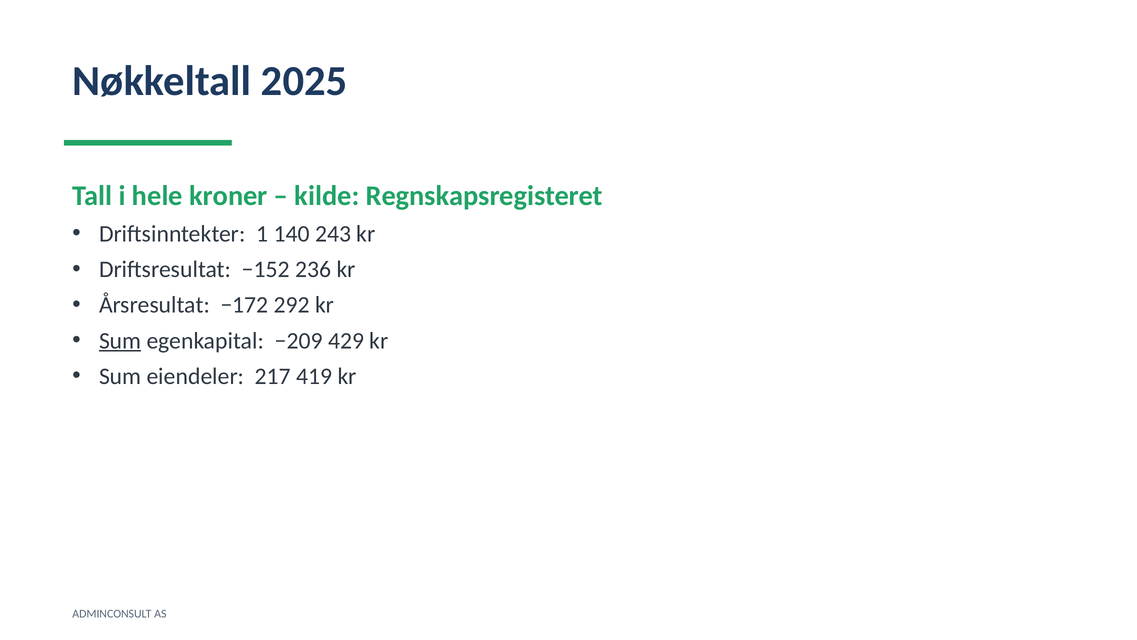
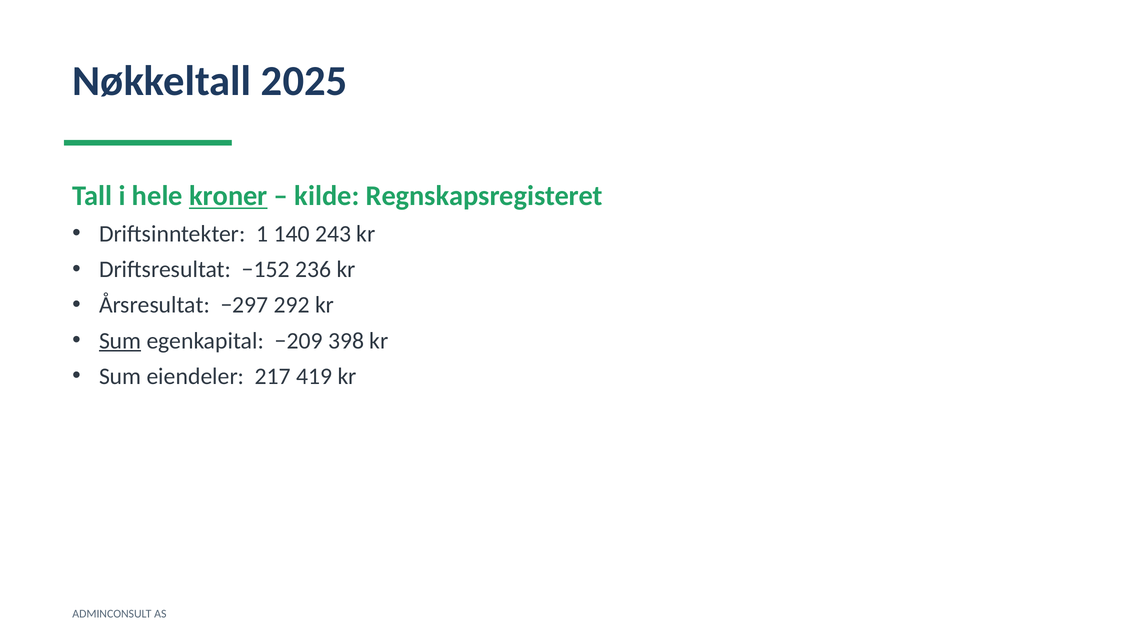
kroner underline: none -> present
−172: −172 -> −297
429: 429 -> 398
